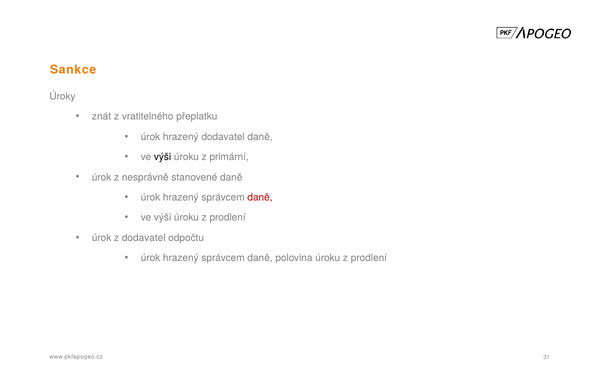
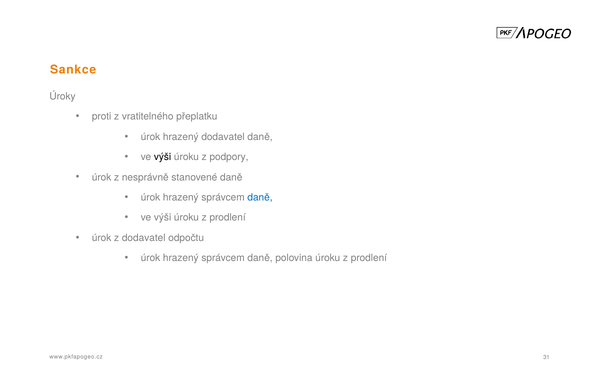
znát: znát -> proti
primární: primární -> podpory
daně at (260, 197) colour: red -> blue
